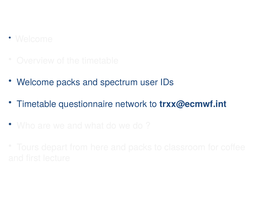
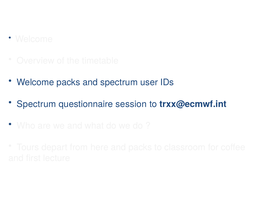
Timetable at (36, 104): Timetable -> Spectrum
network: network -> session
